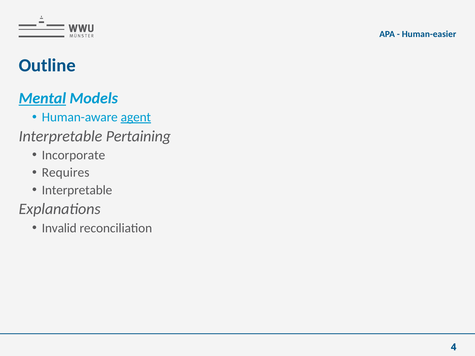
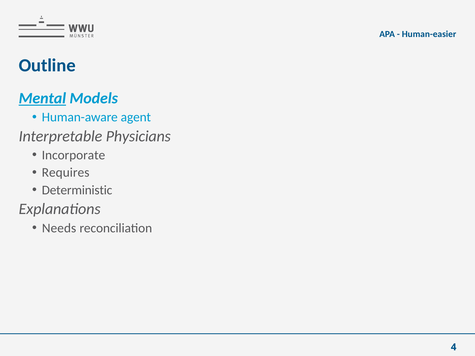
agent underline: present -> none
Pertaining: Pertaining -> Physicians
Interpretable at (77, 190): Interpretable -> Deterministic
Invalid: Invalid -> Needs
